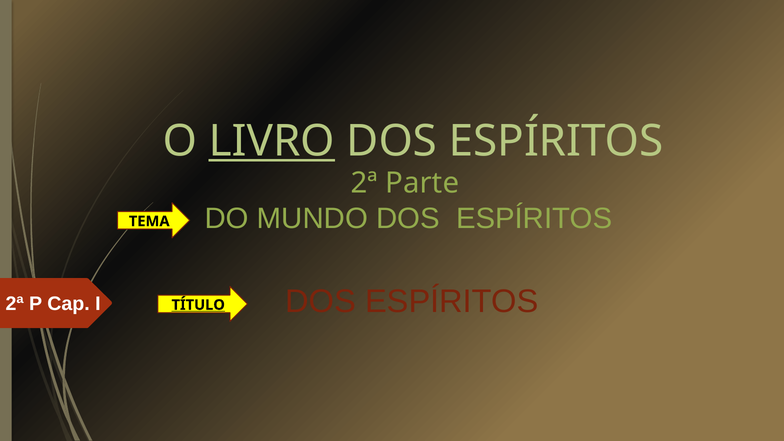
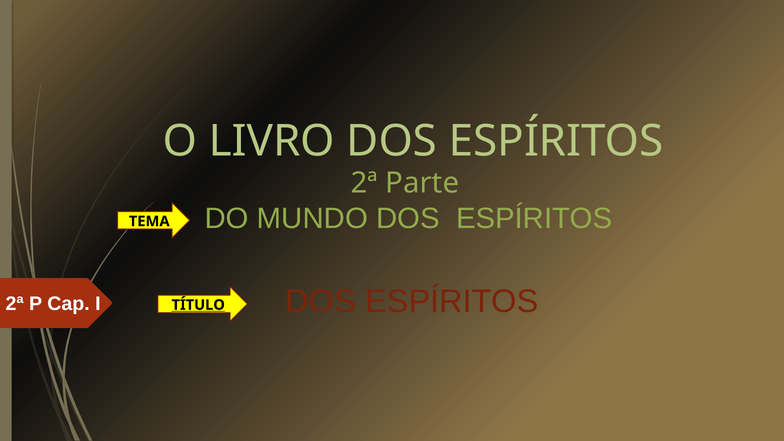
LIVRO underline: present -> none
